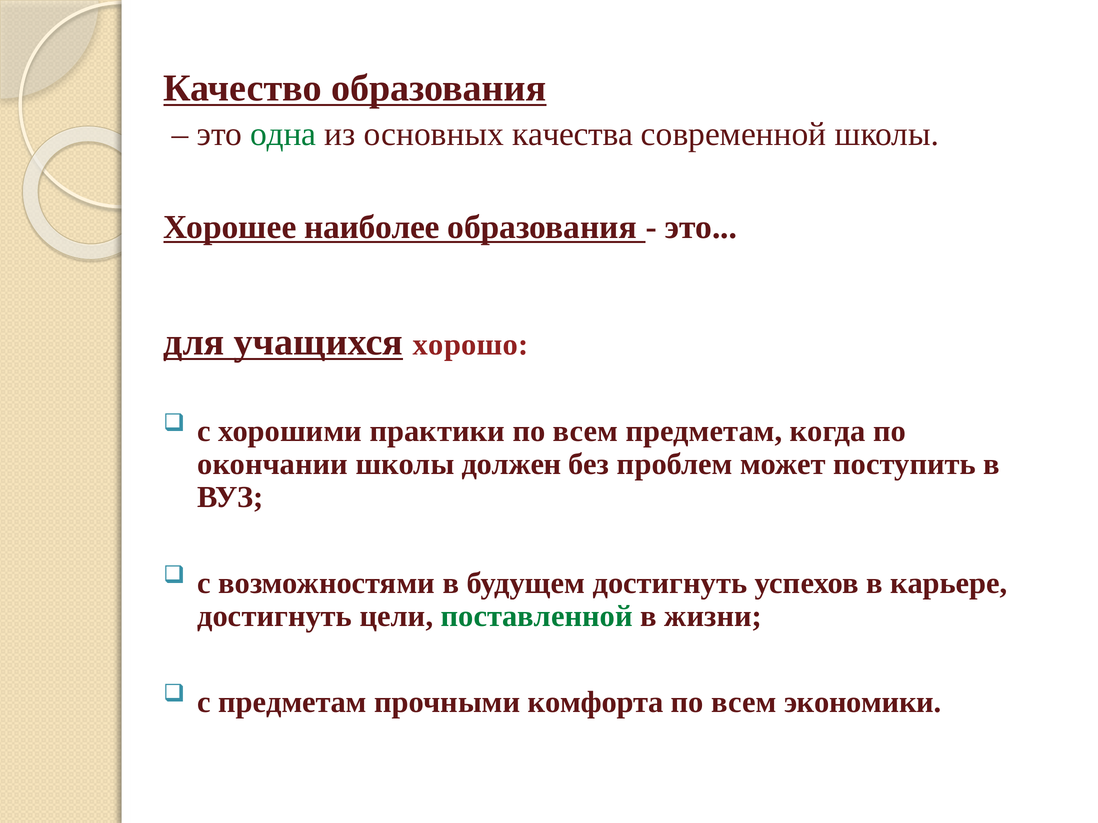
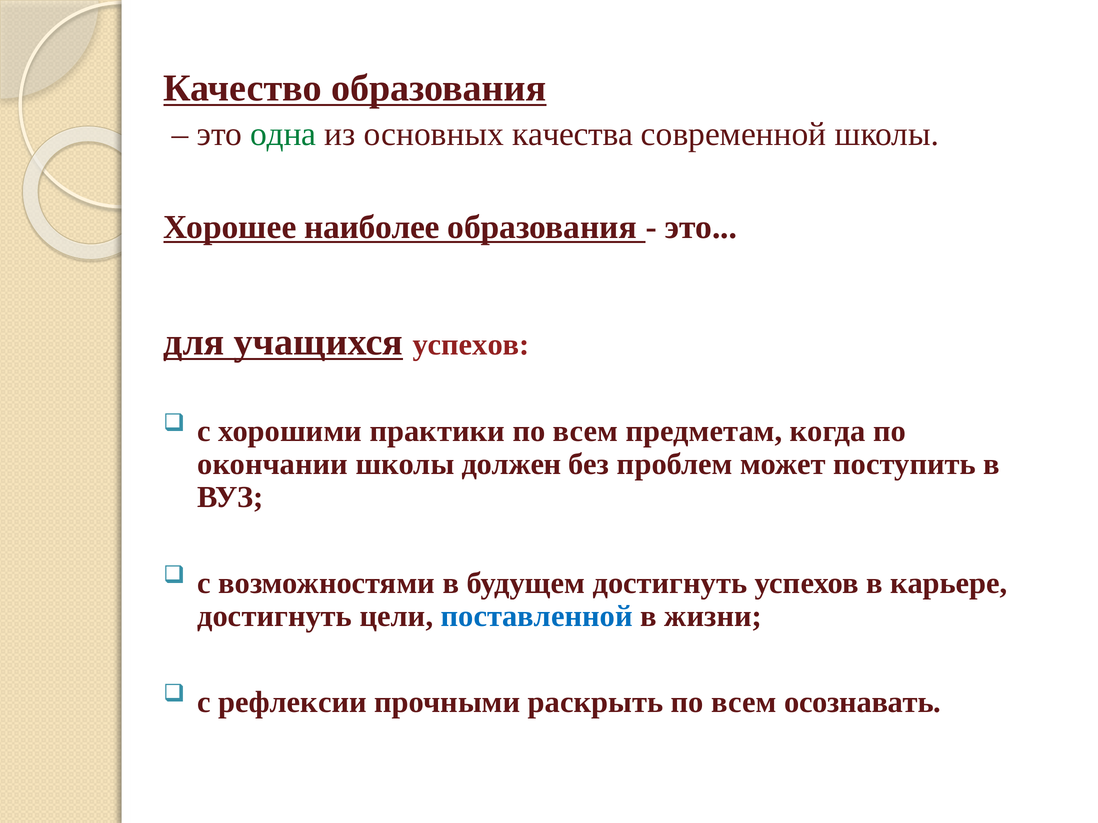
учащихся хорошо: хорошо -> успехов
поставленной colour: green -> blue
с предметам: предметам -> рефлексии
комфорта: комфорта -> раскрыть
экономики: экономики -> осознавать
